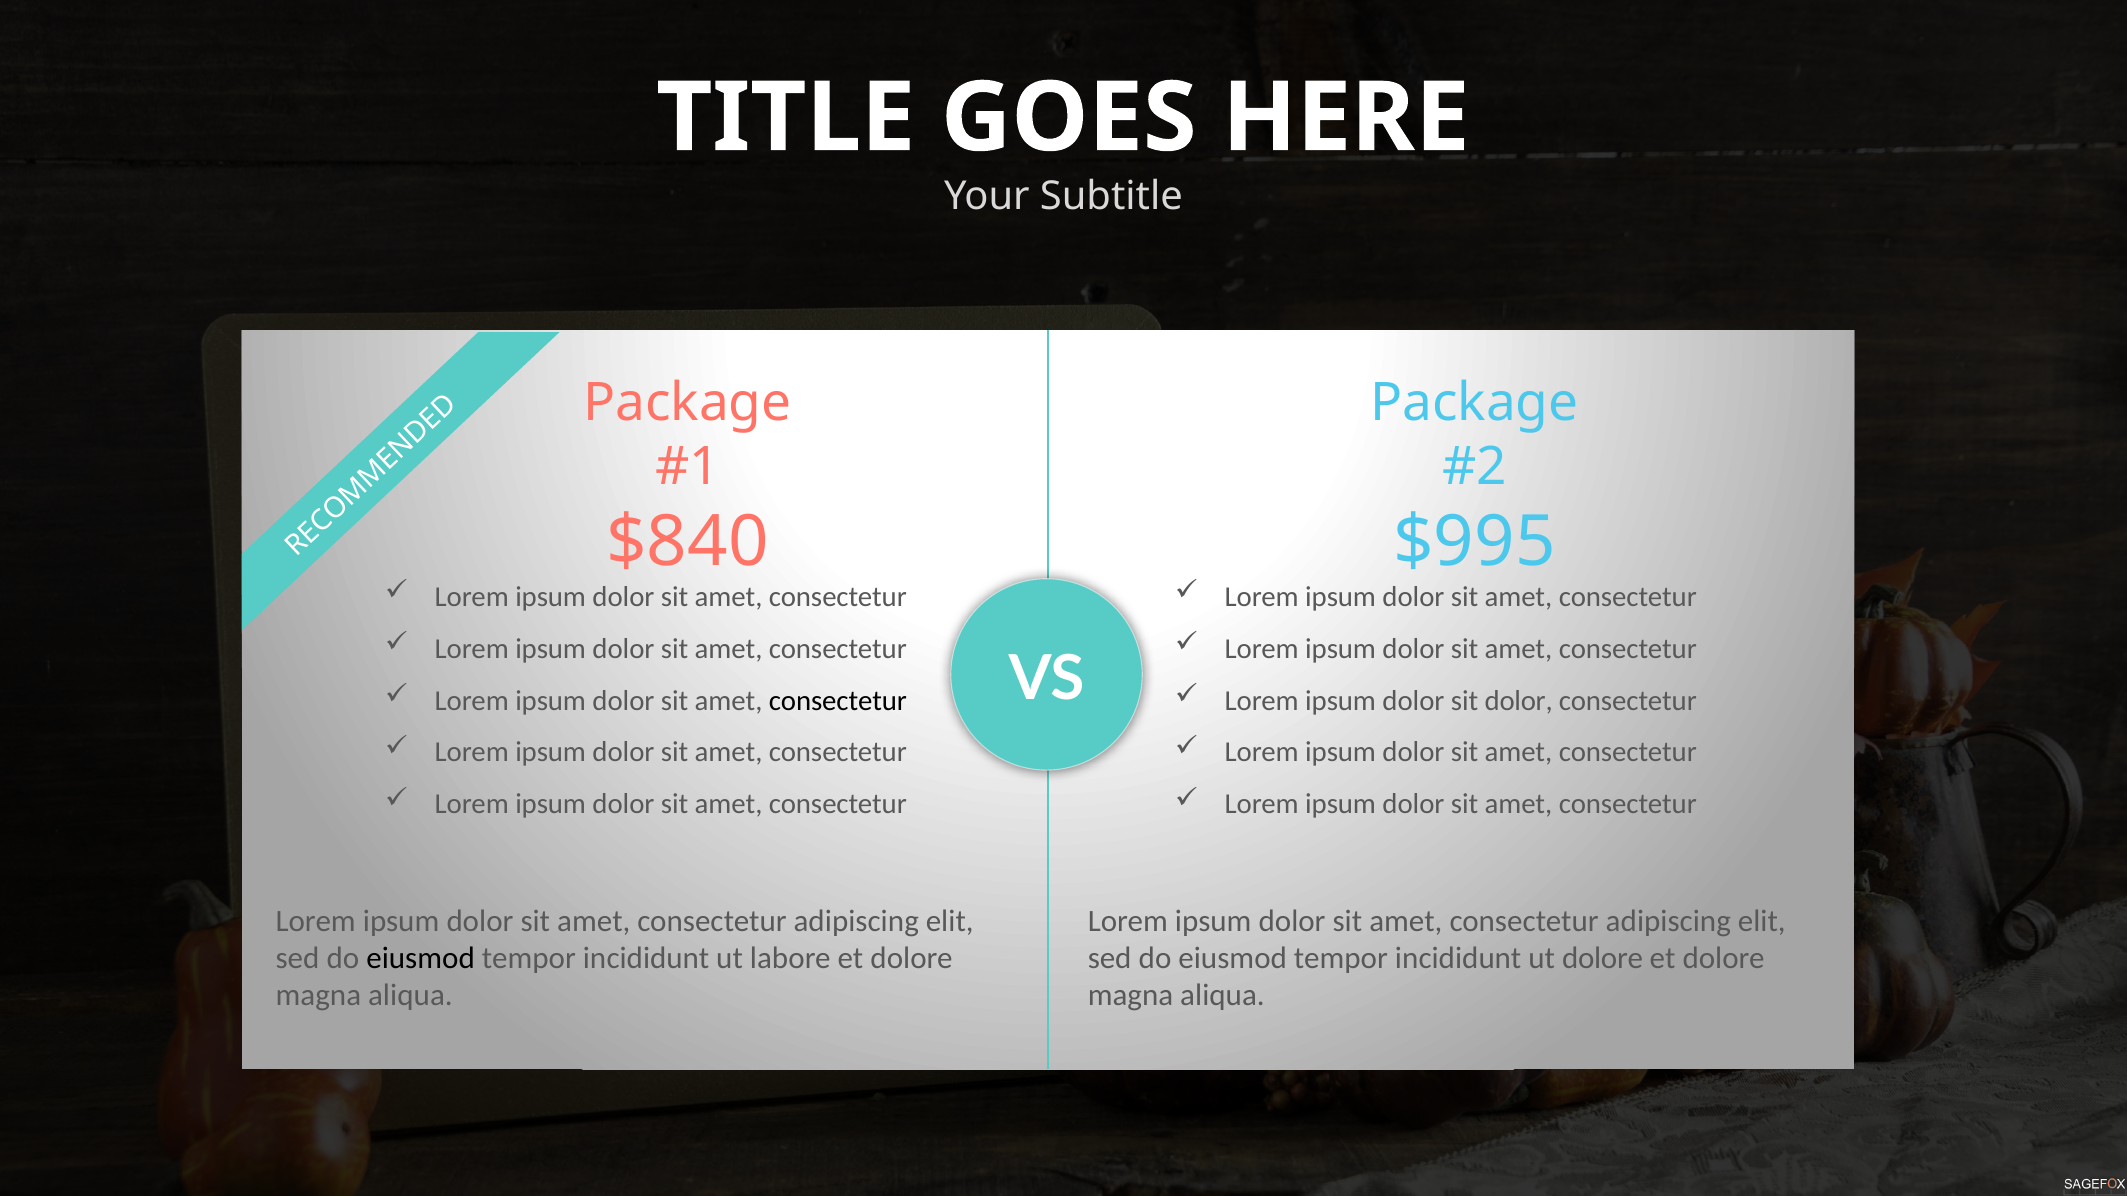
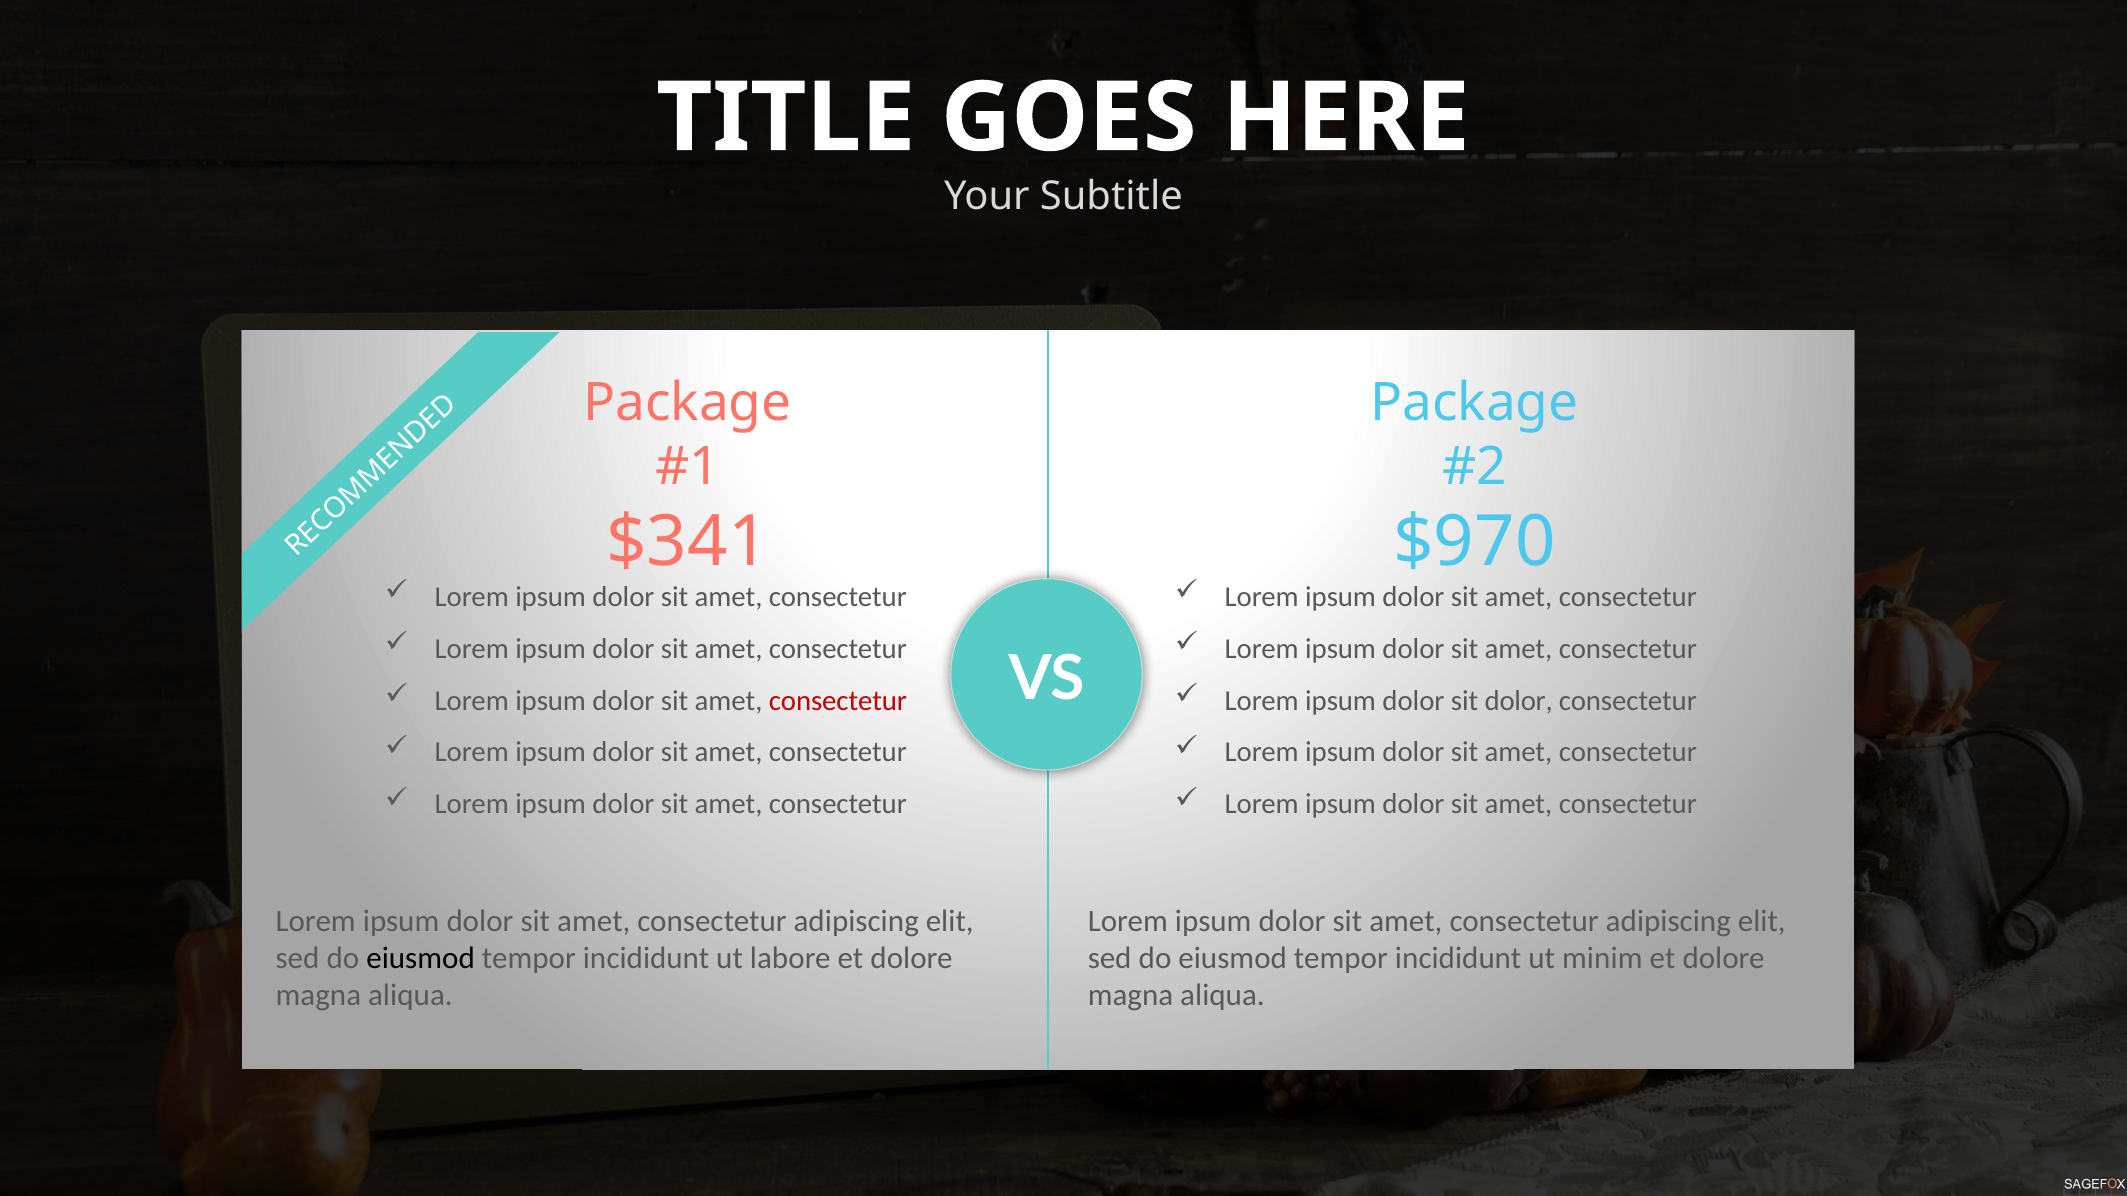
$840: $840 -> $341
$995: $995 -> $970
consectetur at (838, 701) colour: black -> red
ut dolore: dolore -> minim
